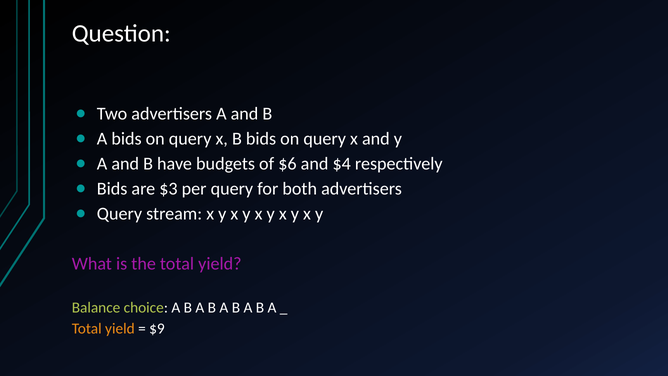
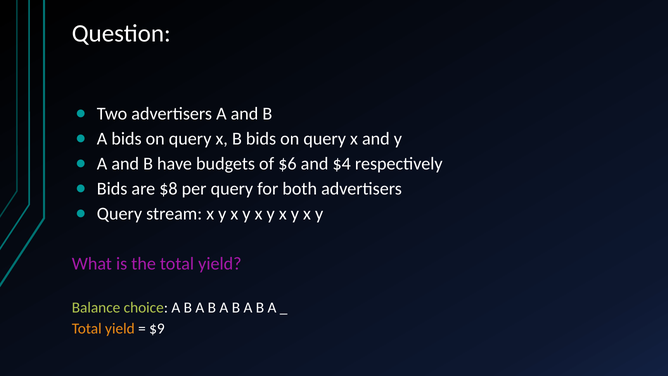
$3: $3 -> $8
